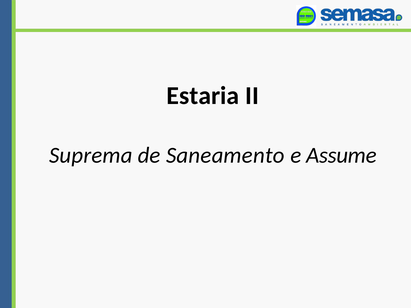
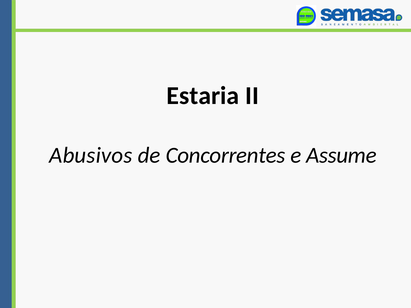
Suprema: Suprema -> Abusivos
Saneamento: Saneamento -> Concorrentes
